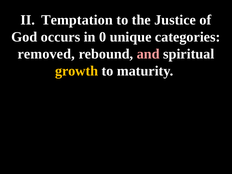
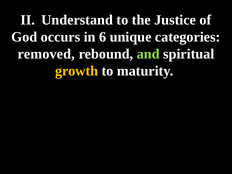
Temptation: Temptation -> Understand
0: 0 -> 6
and colour: pink -> light green
